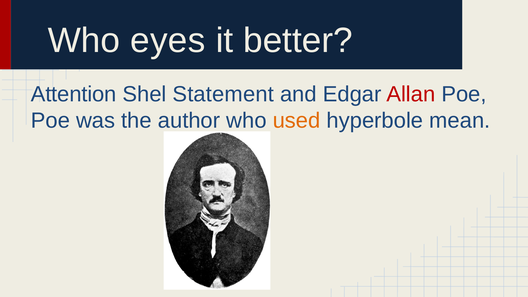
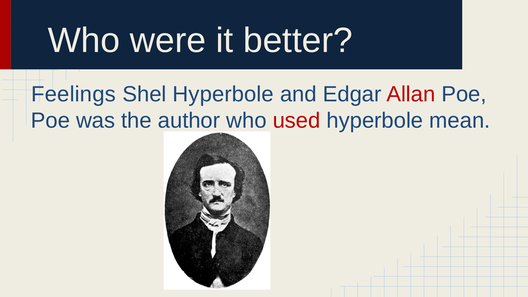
eyes: eyes -> were
Attention: Attention -> Feelings
Shel Statement: Statement -> Hyperbole
used colour: orange -> red
